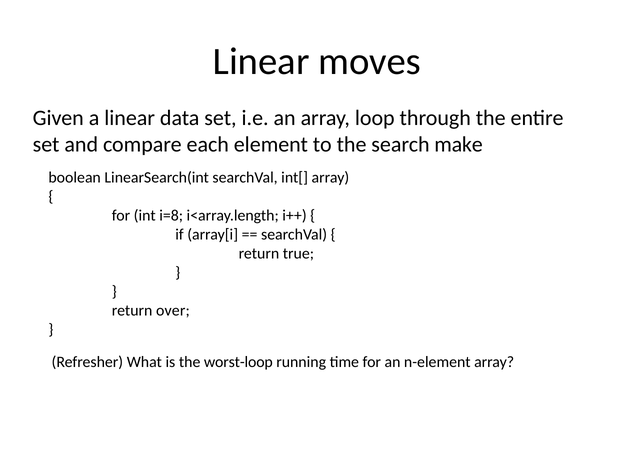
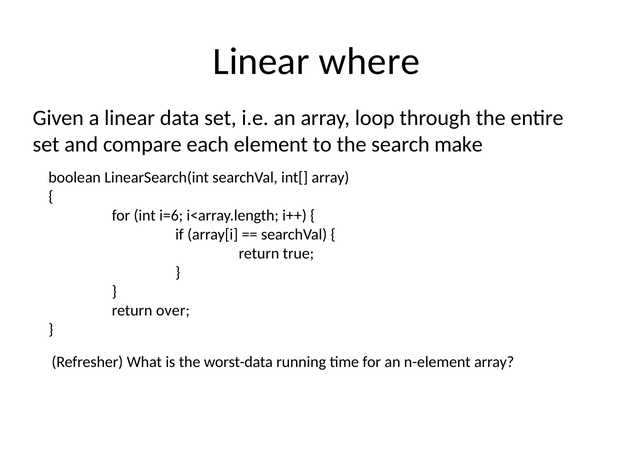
moves: moves -> where
i=8: i=8 -> i=6
worst-loop: worst-loop -> worst-data
